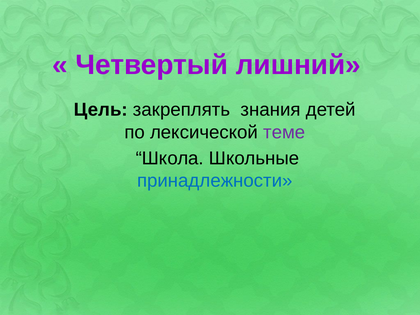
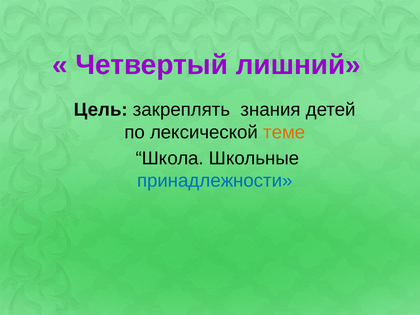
теме colour: purple -> orange
